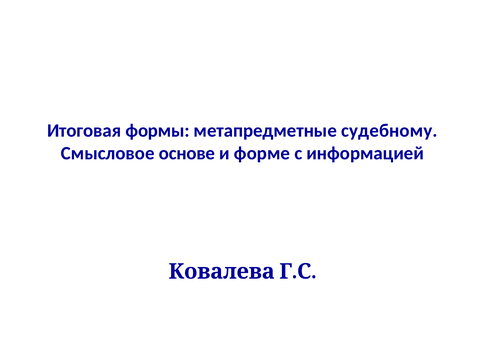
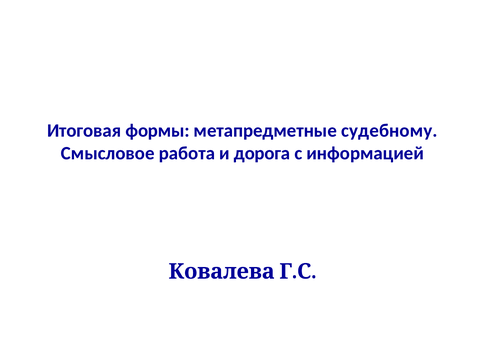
основе: основе -> работа
форме: форме -> дорога
